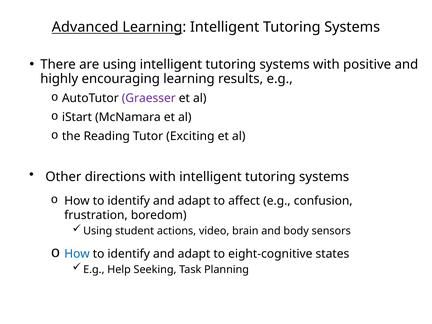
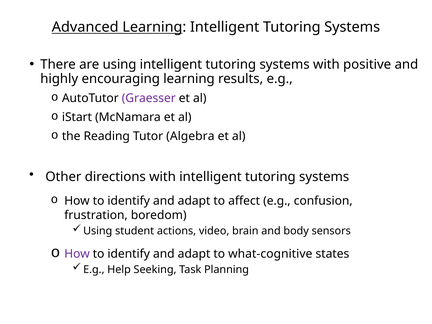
Exciting: Exciting -> Algebra
How at (77, 254) colour: blue -> purple
eight-cognitive: eight-cognitive -> what-cognitive
